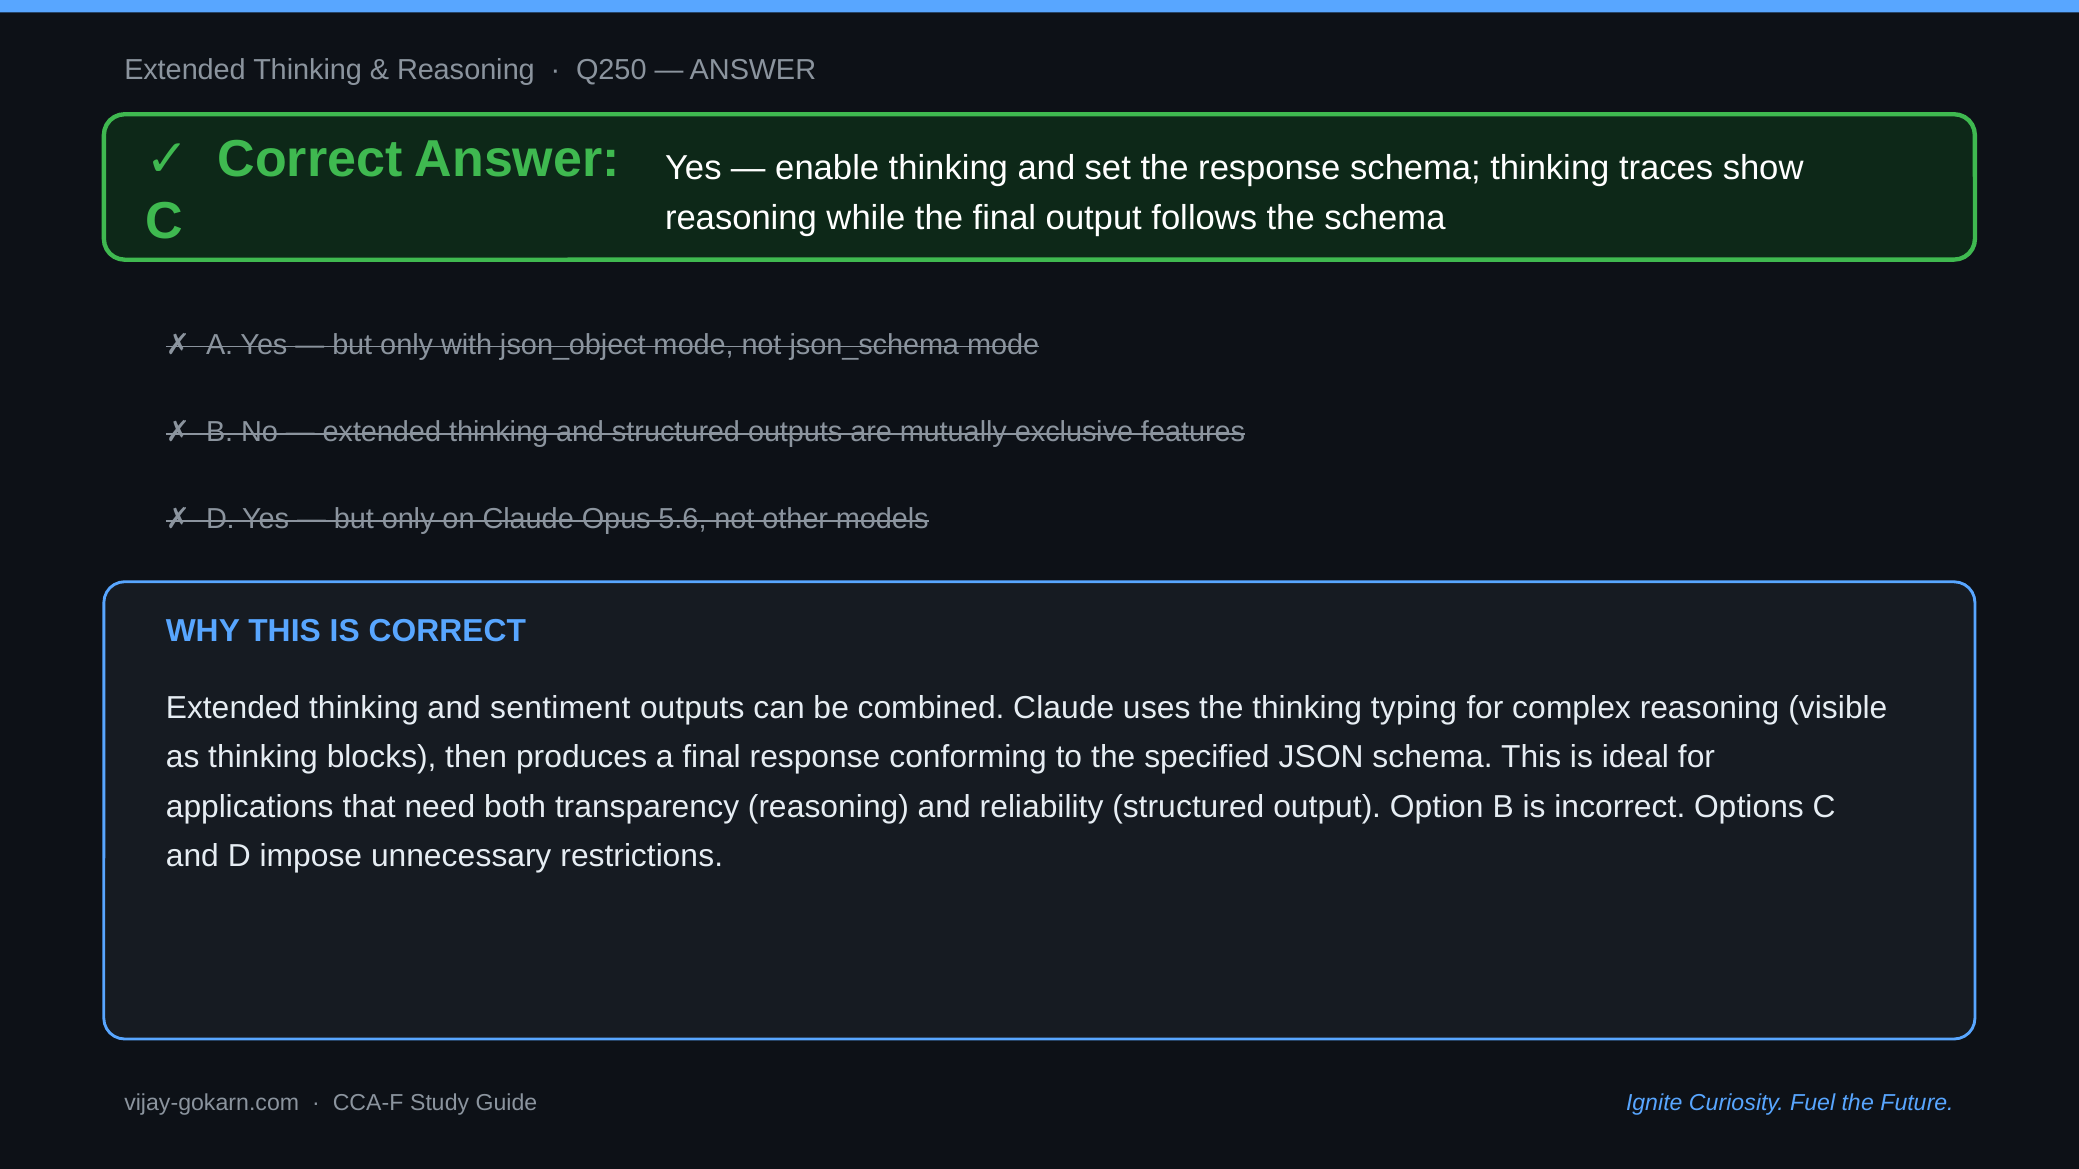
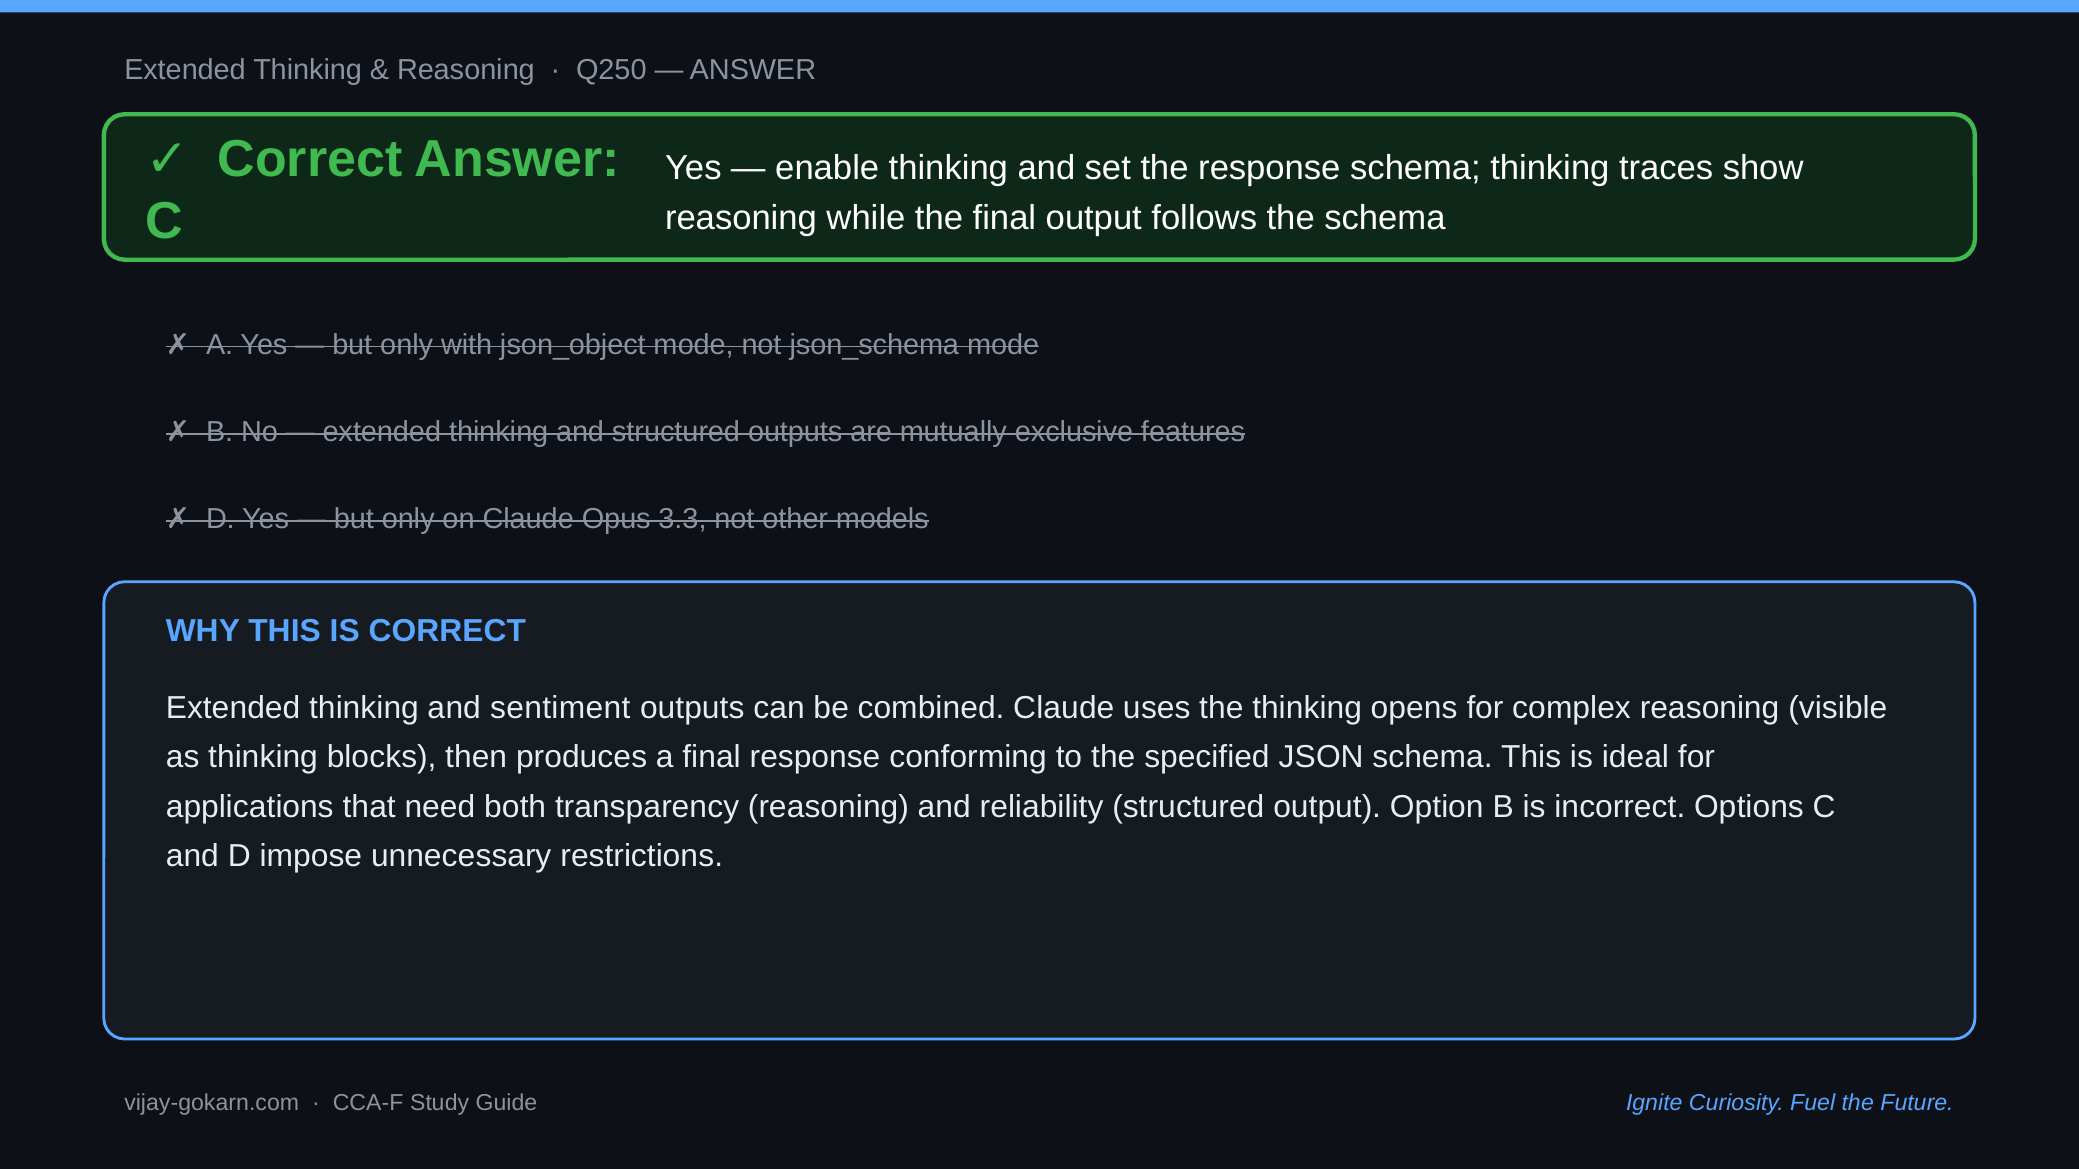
5.6: 5.6 -> 3.3
typing: typing -> opens
